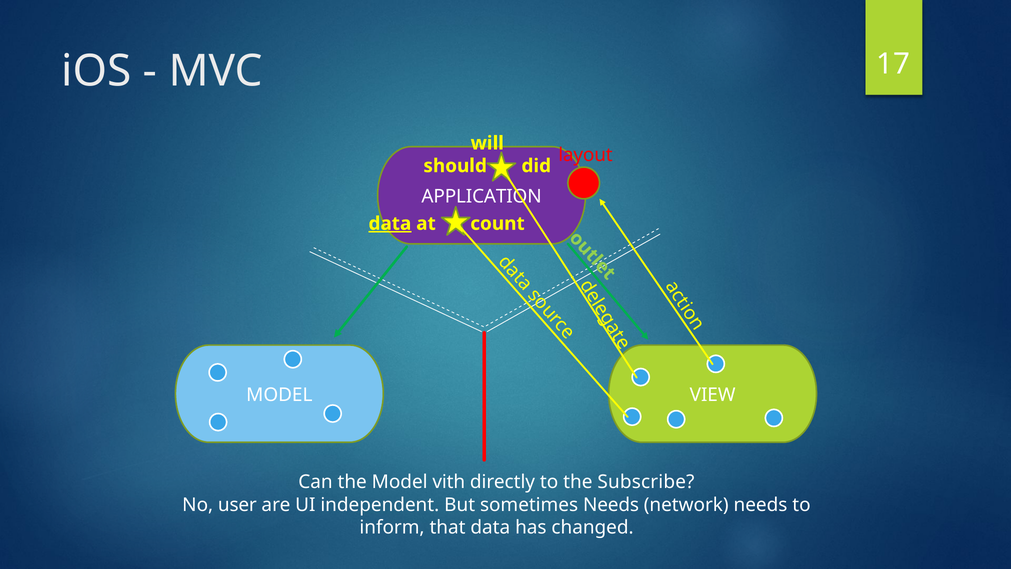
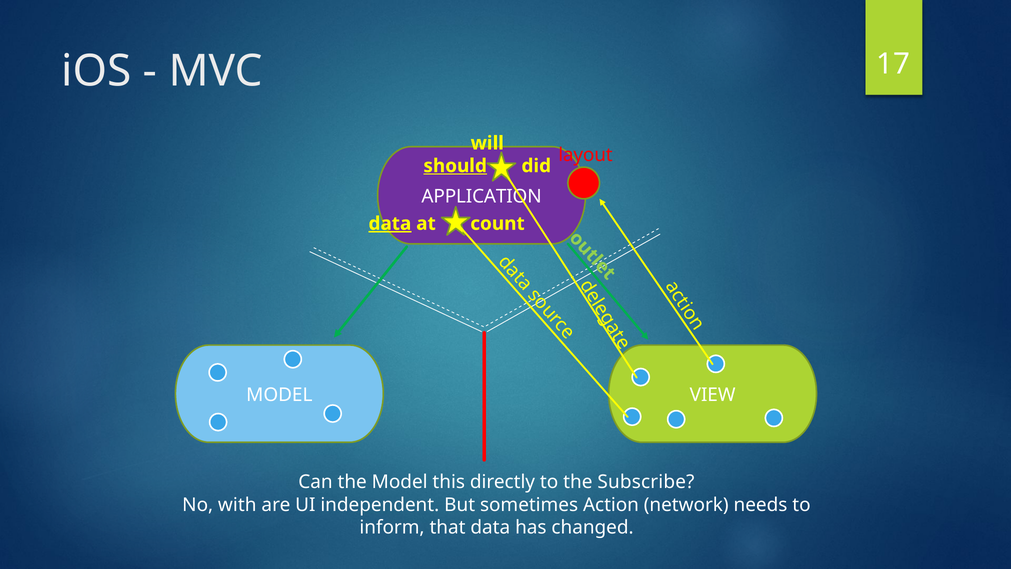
should underline: none -> present
vith: vith -> this
user: user -> with
sometimes Needs: Needs -> Action
